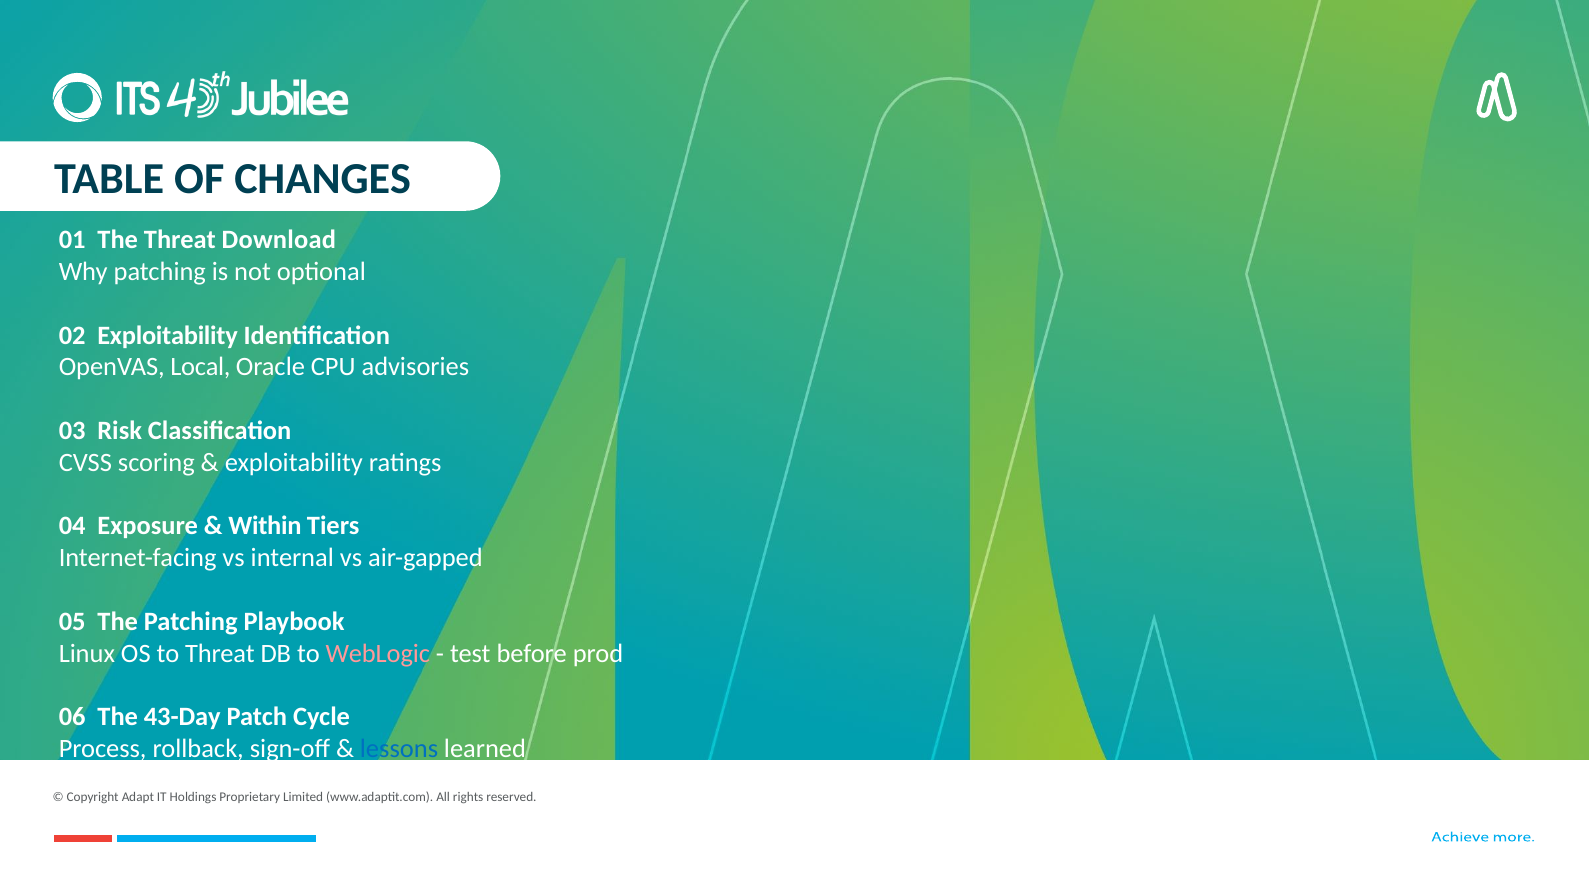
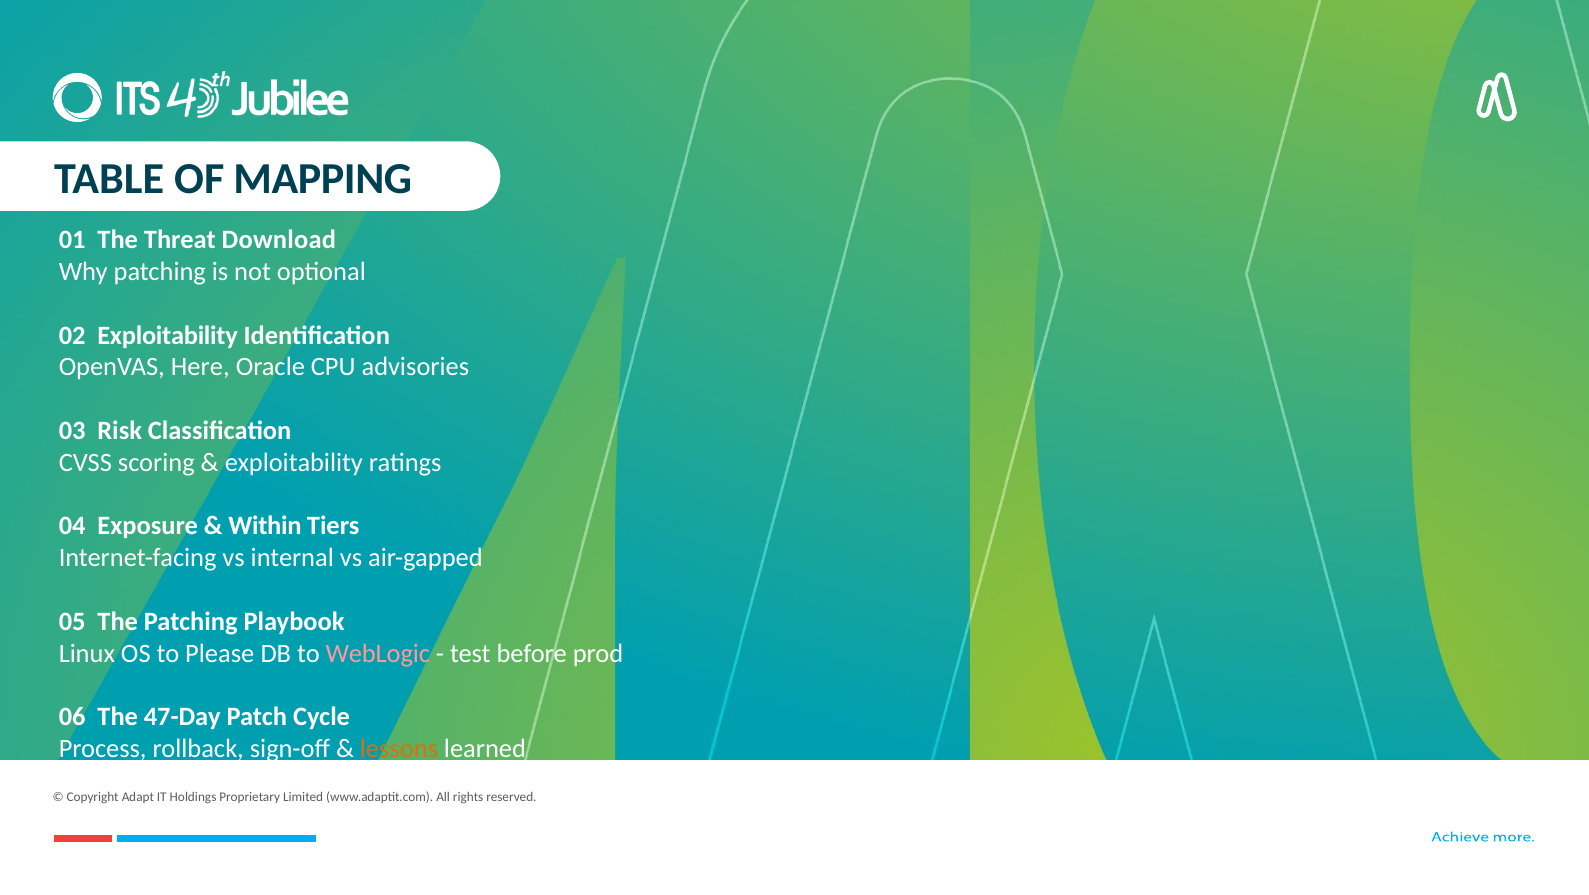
CHANGES: CHANGES -> MAPPING
Local: Local -> Here
to Threat: Threat -> Please
43-Day: 43-Day -> 47-Day
lessons colour: blue -> orange
